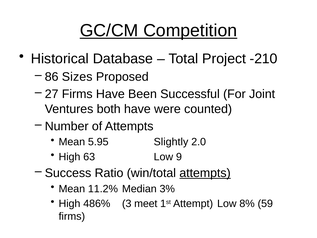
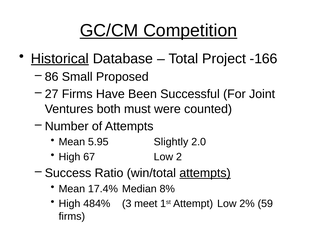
Historical underline: none -> present
-210: -210 -> -166
Sizes: Sizes -> Small
both have: have -> must
63: 63 -> 67
9: 9 -> 2
11.2%: 11.2% -> 17.4%
3%: 3% -> 8%
486%: 486% -> 484%
8%: 8% -> 2%
